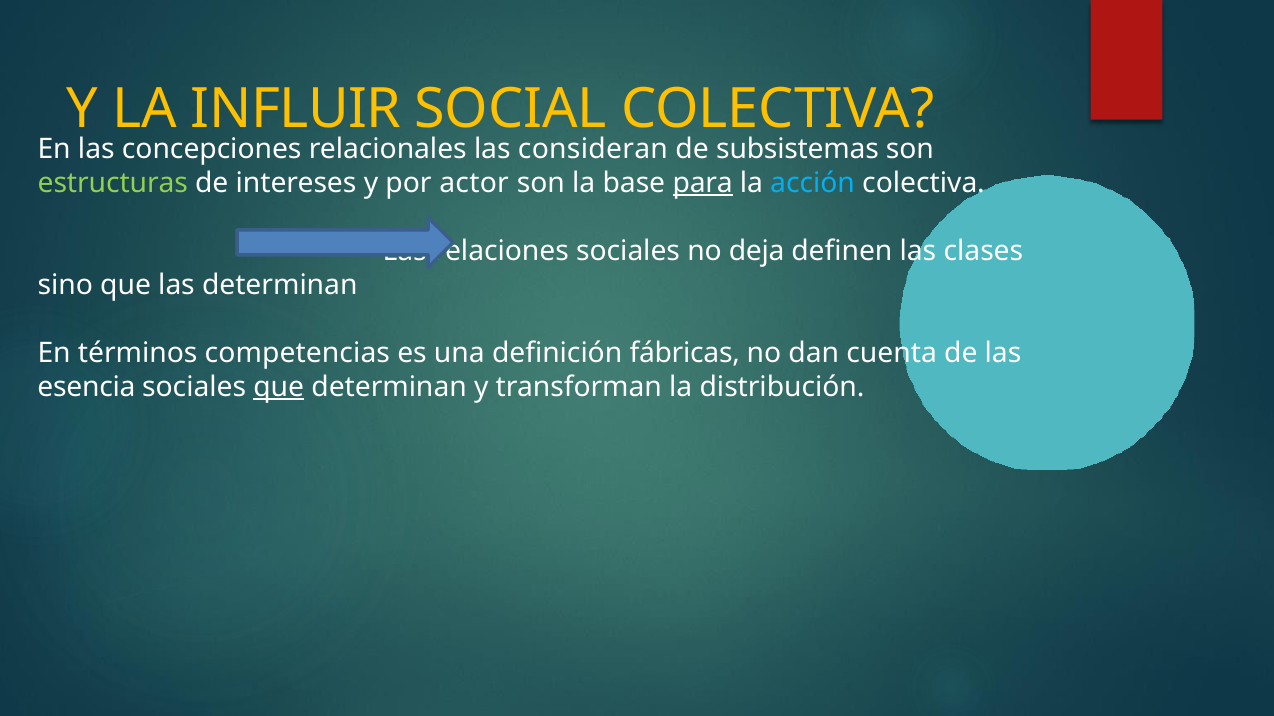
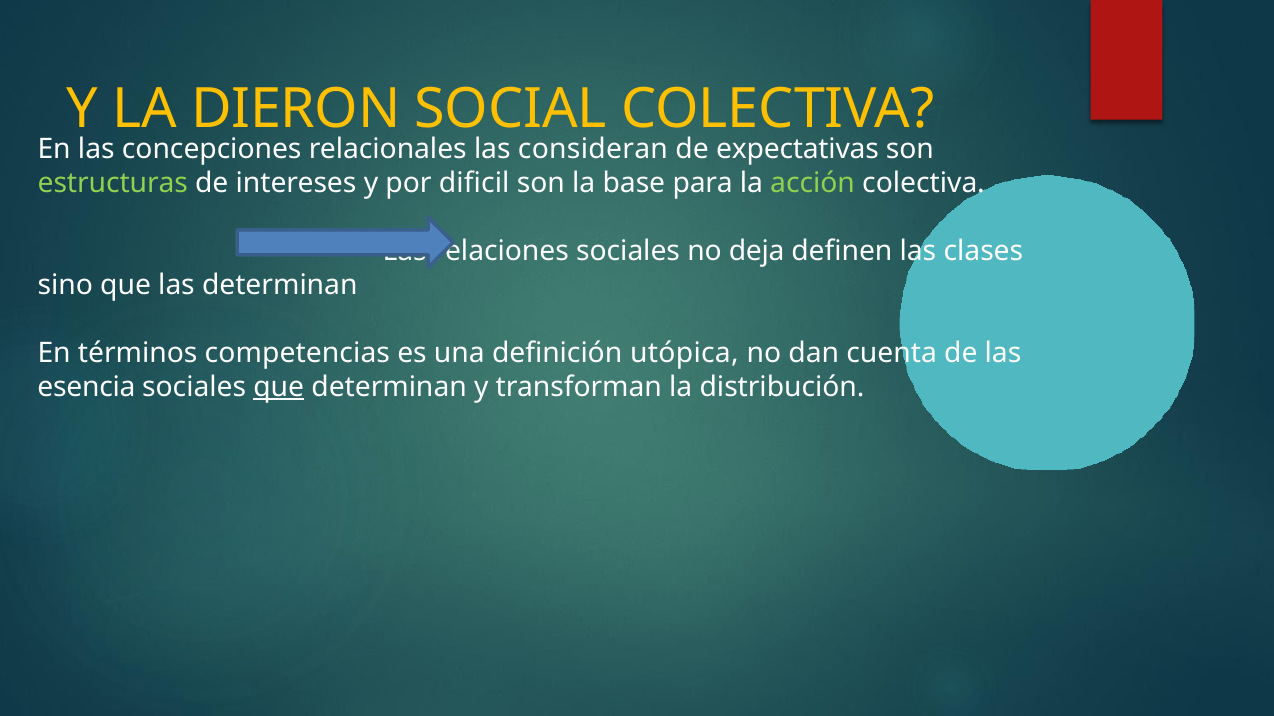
INFLUIR: INFLUIR -> DIERON
subsistemas: subsistemas -> expectativas
actor: actor -> dificil
para underline: present -> none
acción colour: light blue -> light green
fábricas: fábricas -> utópica
